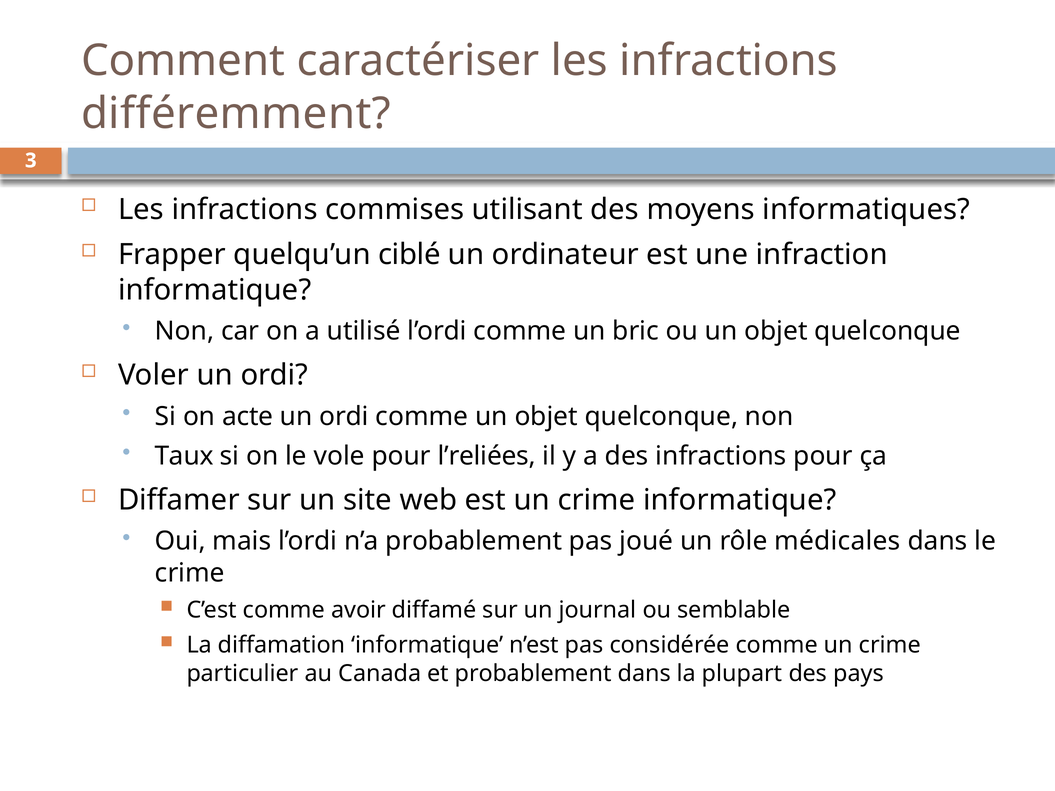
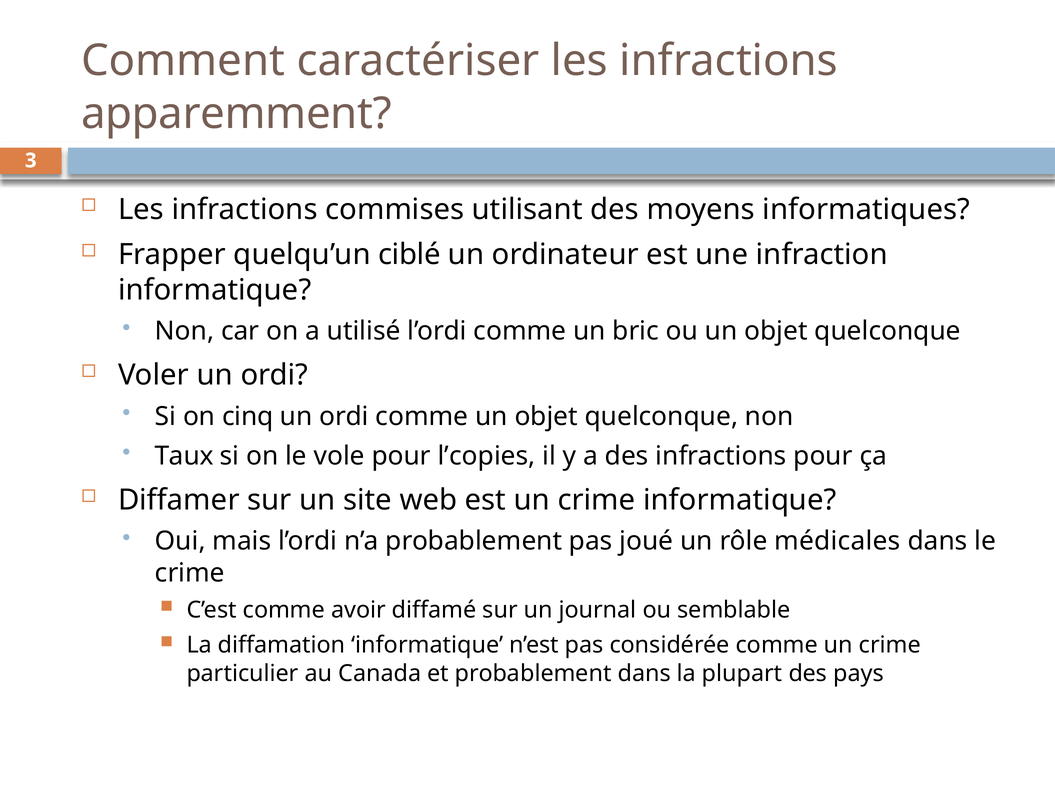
différemment: différemment -> apparemment
acte: acte -> cinq
l’reliées: l’reliées -> l’copies
